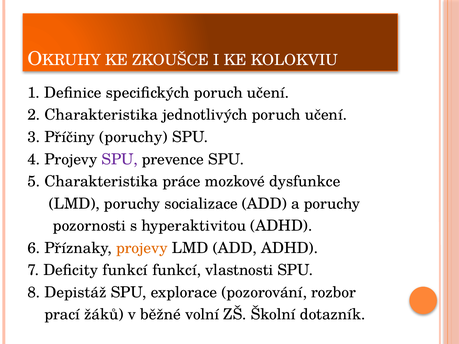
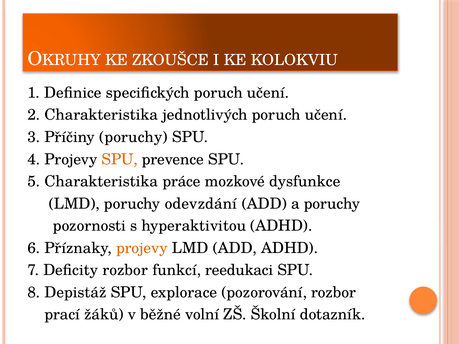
SPU at (120, 159) colour: purple -> orange
socializace: socializace -> odevzdání
Deficity funkcí: funkcí -> rozbor
vlastnosti: vlastnosti -> reedukaci
